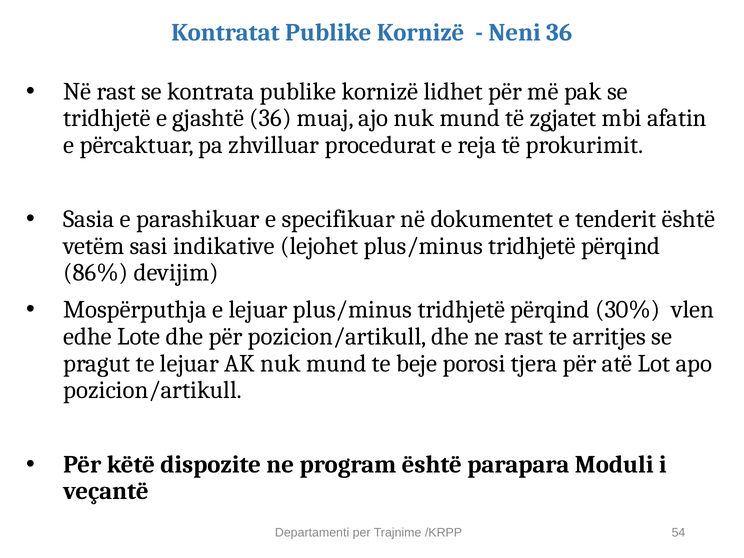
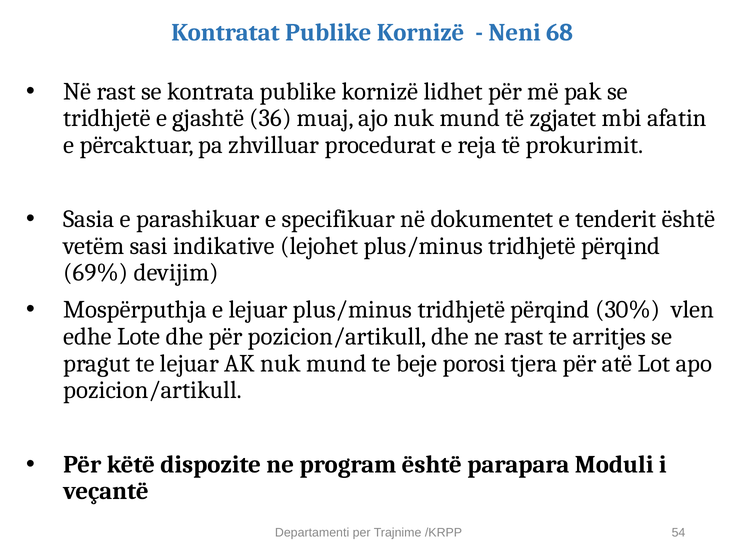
Neni 36: 36 -> 68
86%: 86% -> 69%
